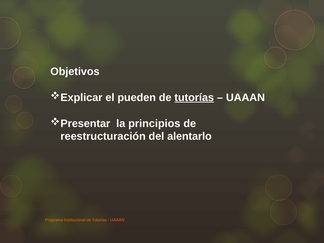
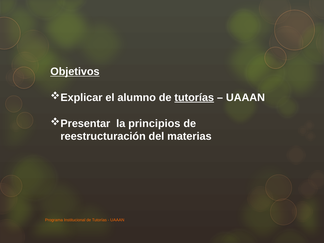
Objetivos underline: none -> present
pueden: pueden -> alumno
alentarlo: alentarlo -> materias
